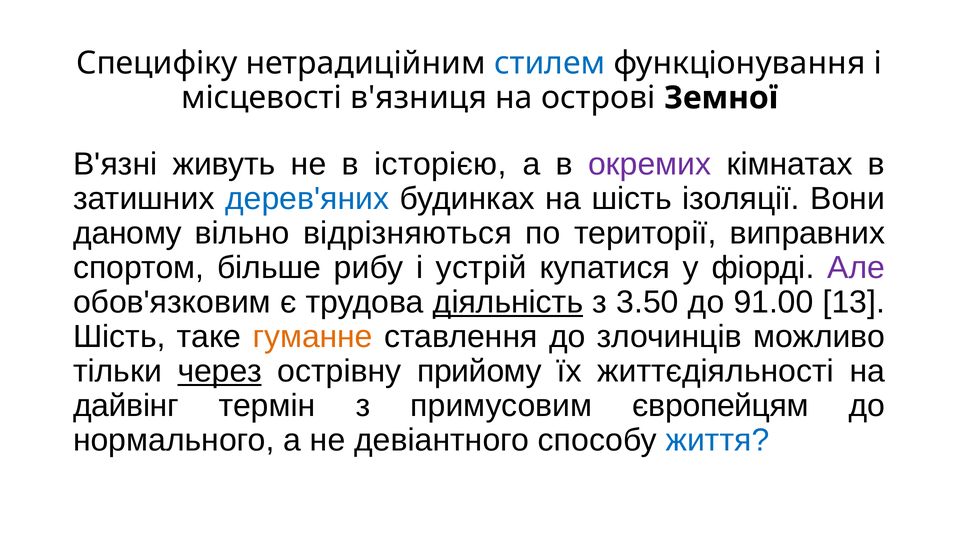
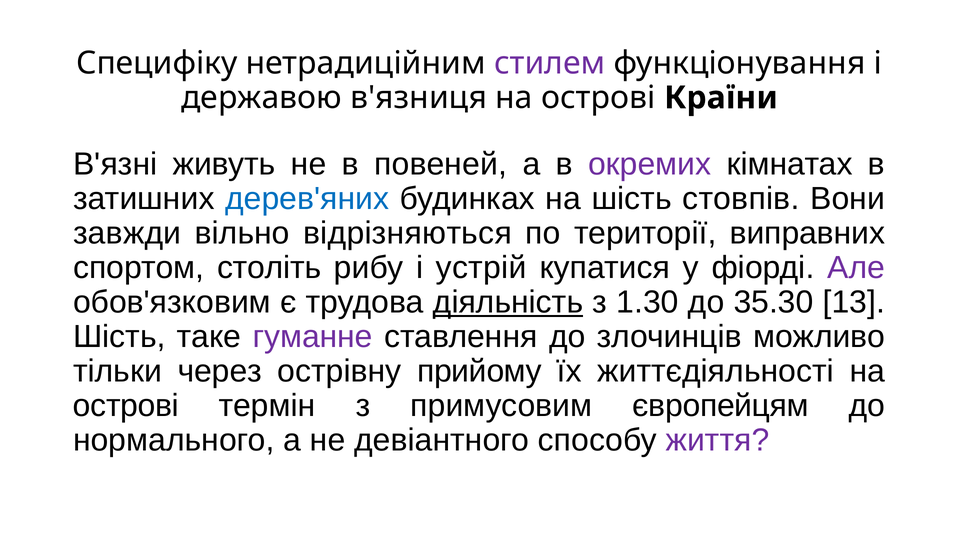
стилем colour: blue -> purple
місцевості: місцевості -> державою
Земної: Земної -> Країни
історією: історією -> повеней
ізоляції: ізоляції -> стовпів
даному: даному -> завжди
більше: більше -> століть
3.50: 3.50 -> 1.30
91.00: 91.00 -> 35.30
гуманне colour: orange -> purple
через underline: present -> none
дайвінг at (126, 406): дайвінг -> острові
життя colour: blue -> purple
